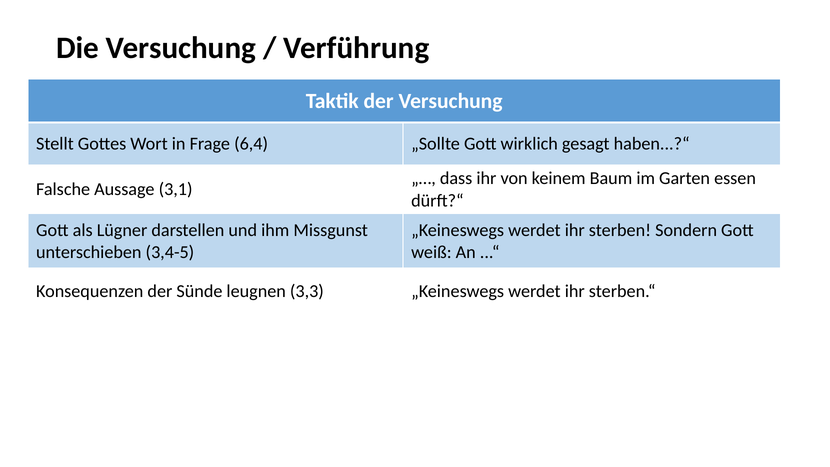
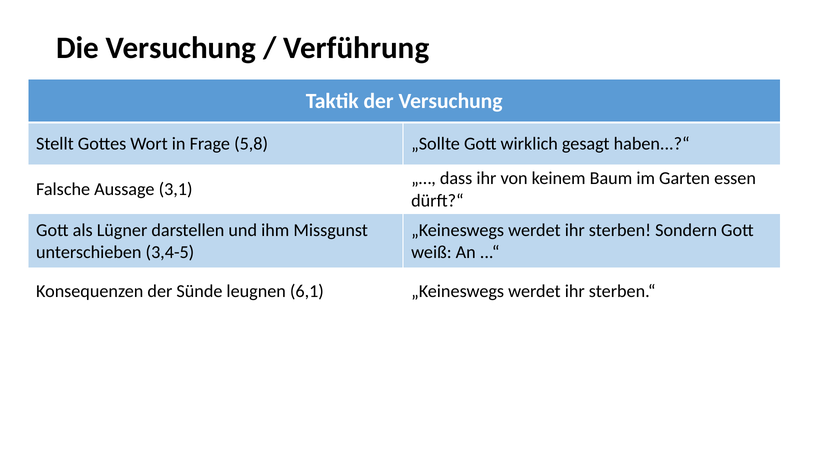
6,4: 6,4 -> 5,8
3,3: 3,3 -> 6,1
